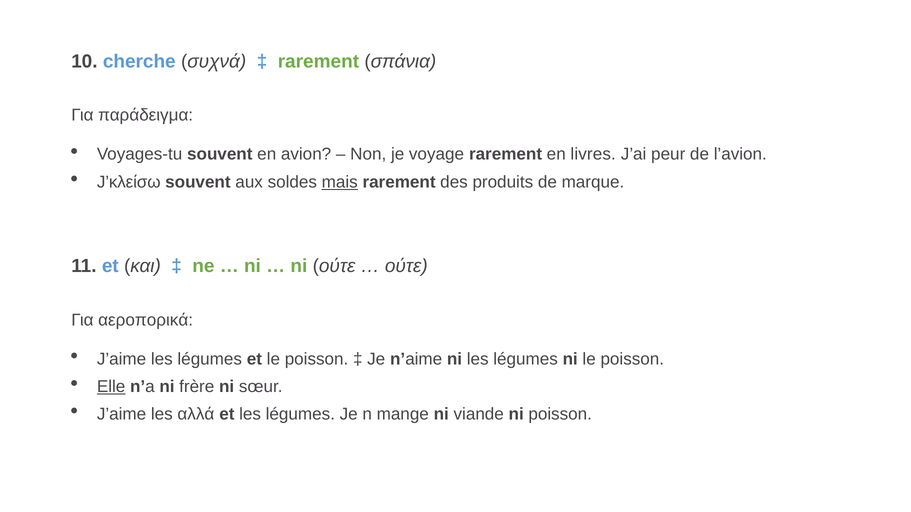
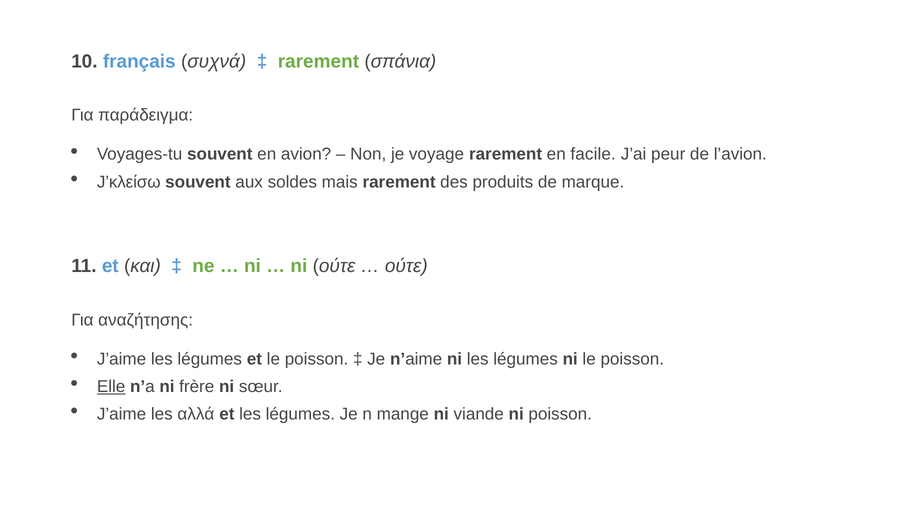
cherche: cherche -> français
livres: livres -> facile
mais underline: present -> none
αεροπορικά: αεροπορικά -> αναζήτησης
